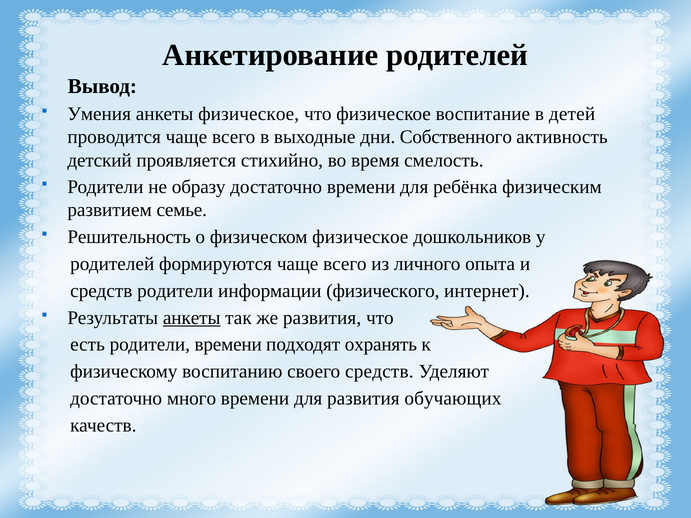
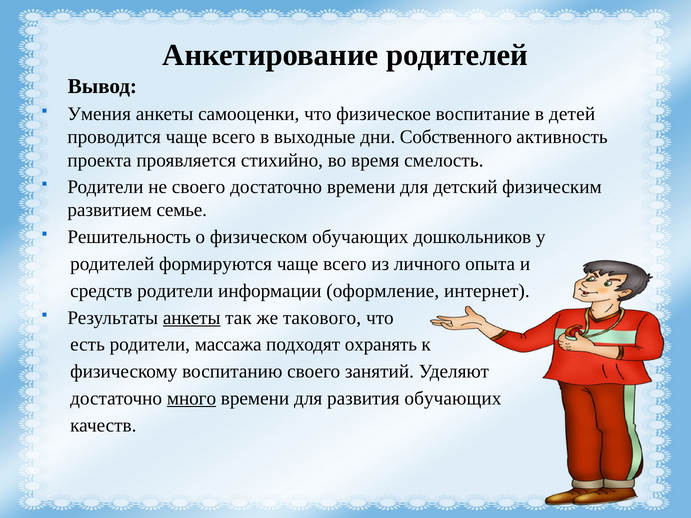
анкеты физическое: физическое -> самооценки
детский: детский -> проекта
не образу: образу -> своего
ребёнка: ребёнка -> детский
физическом физическое: физическое -> обучающих
физического: физического -> оформление
же развития: развития -> такового
родители времени: времени -> массажа
своего средств: средств -> занятий
много underline: none -> present
